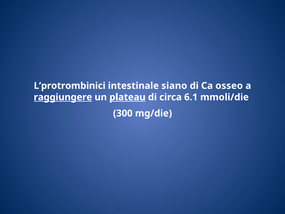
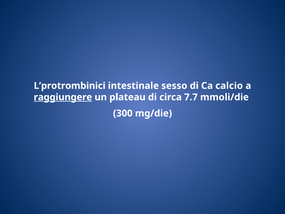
siano: siano -> sesso
osseo: osseo -> calcio
plateau underline: present -> none
6.1: 6.1 -> 7.7
